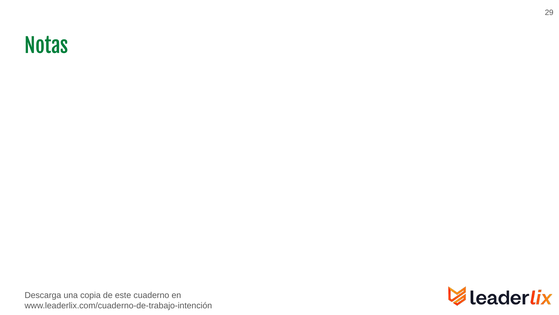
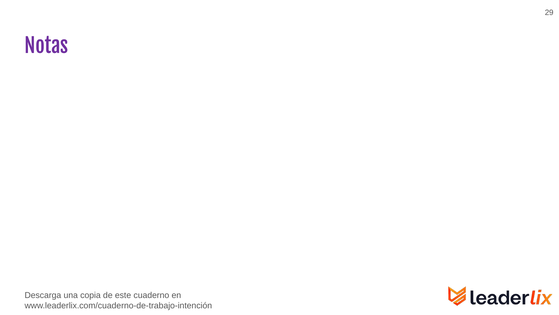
Notas colour: green -> purple
